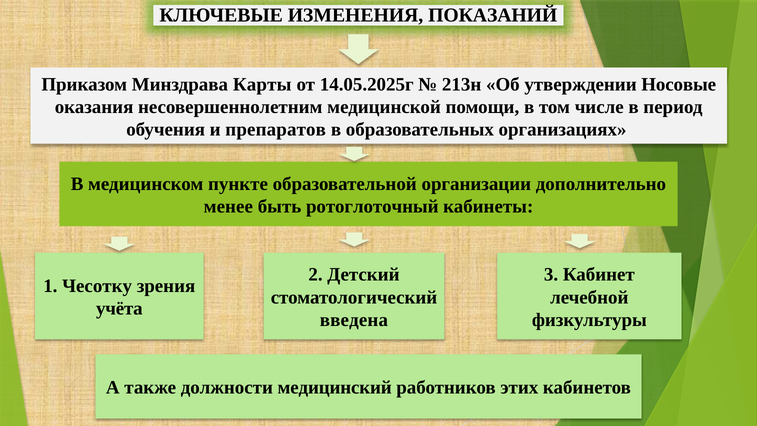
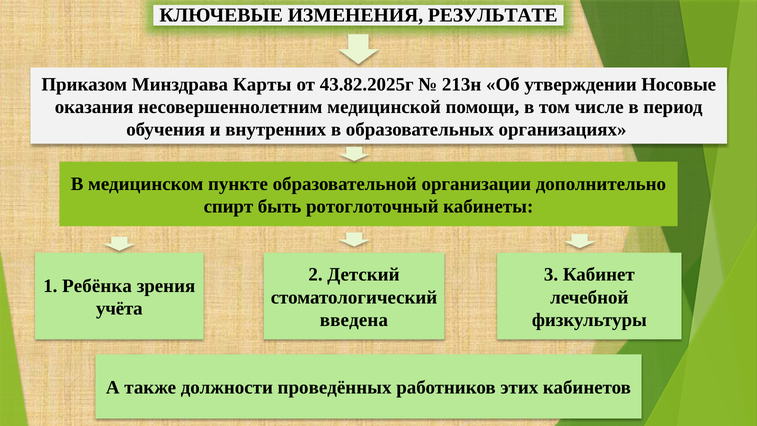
ПОКАЗАНИЙ: ПОКАЗАНИЙ -> РЕЗУЛЬТАТЕ
14.05.2025г: 14.05.2025г -> 43.82.2025г
препаратов: препаратов -> внутренних
менее: менее -> спирт
Чесотку: Чесотку -> Ребёнка
медицинский: медицинский -> проведённых
